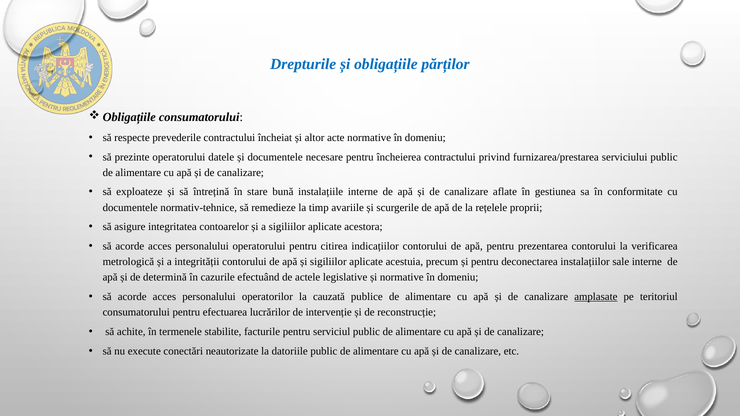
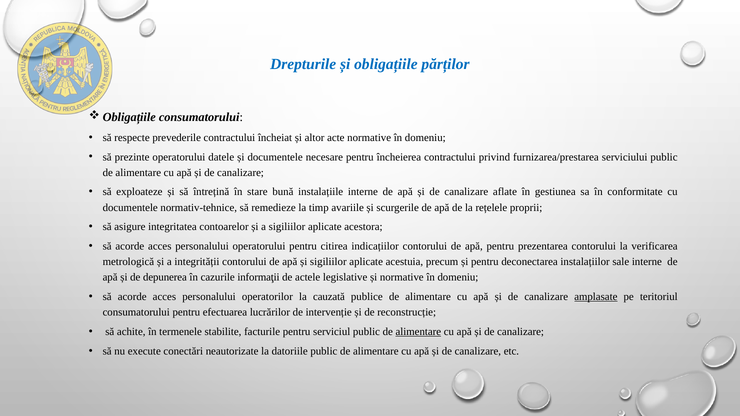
determină: determină -> depunerea
efectuând: efectuând -> informaţii
alimentare at (418, 332) underline: none -> present
